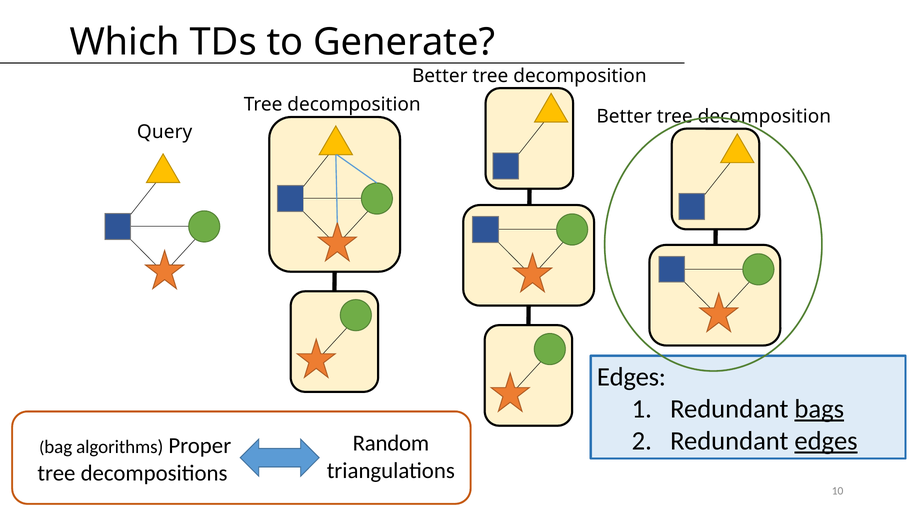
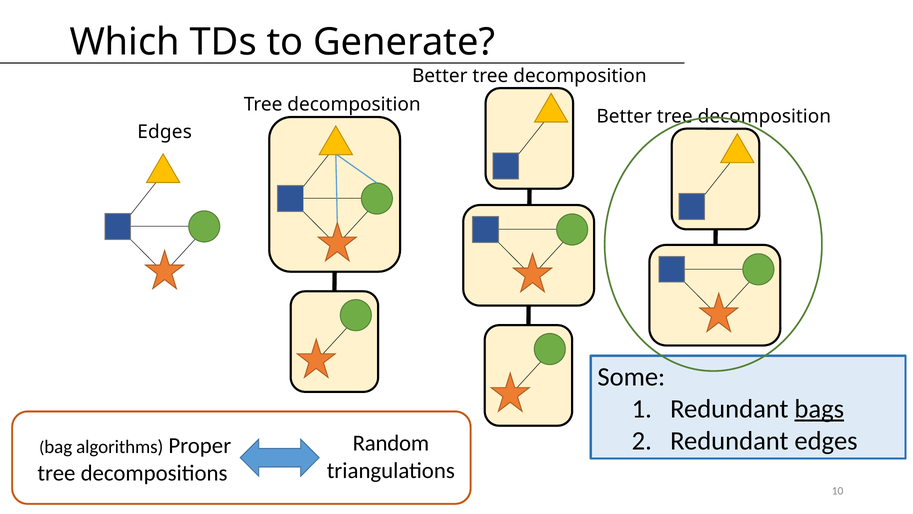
Query at (165, 132): Query -> Edges
Edges at (631, 377): Edges -> Some
edges at (826, 441) underline: present -> none
